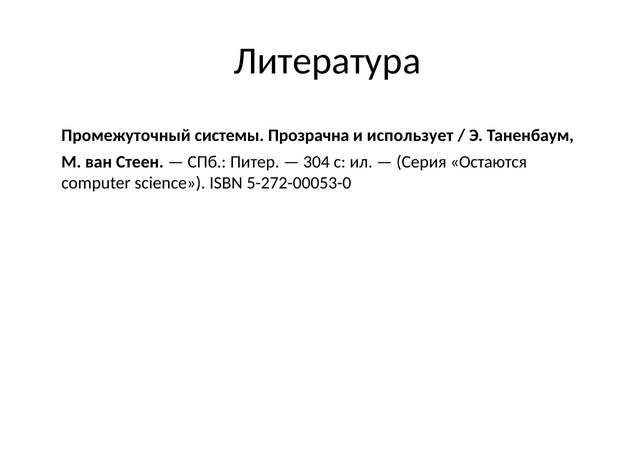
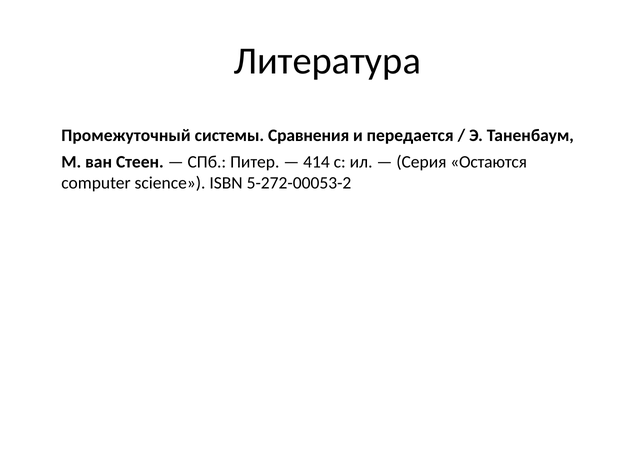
Прозрачна: Прозрачна -> Сравнения
использует: использует -> передается
304: 304 -> 414
5-272-00053-0: 5-272-00053-0 -> 5-272-00053-2
